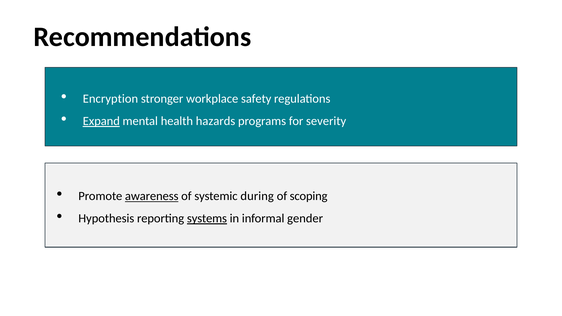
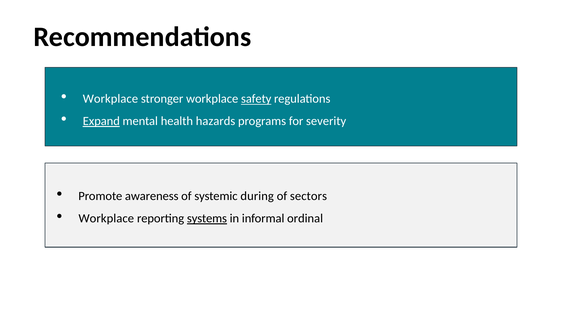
Encryption at (110, 99): Encryption -> Workplace
safety underline: none -> present
awareness underline: present -> none
scoping: scoping -> sectors
Hypothesis at (106, 219): Hypothesis -> Workplace
gender: gender -> ordinal
